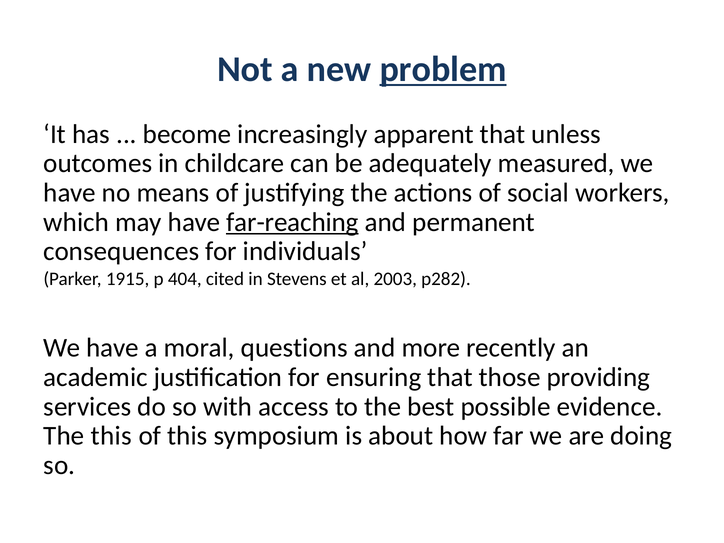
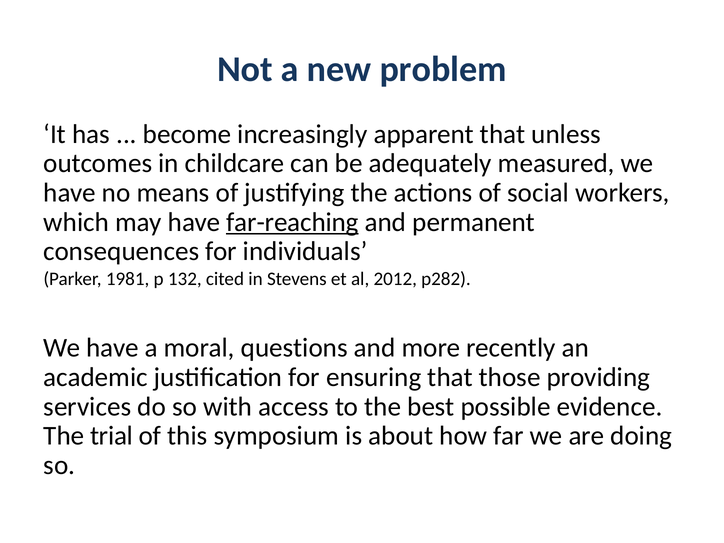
problem underline: present -> none
1915: 1915 -> 1981
404: 404 -> 132
2003: 2003 -> 2012
The this: this -> trial
